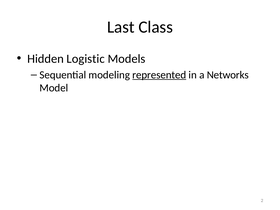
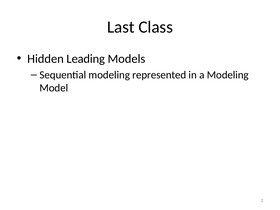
Logistic: Logistic -> Leading
represented underline: present -> none
a Networks: Networks -> Modeling
